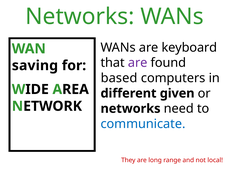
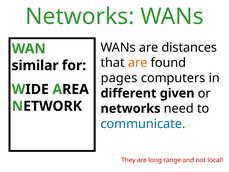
keyboard: keyboard -> distances
are at (138, 63) colour: purple -> orange
saving: saving -> similar
based: based -> pages
